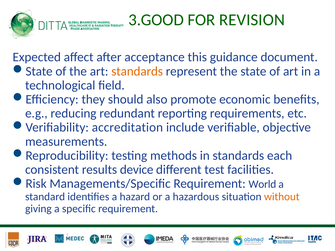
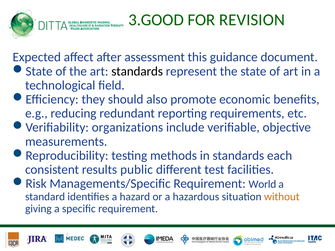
acceptance: acceptance -> assessment
standards at (137, 71) colour: orange -> black
accreditation: accreditation -> organizations
device: device -> public
